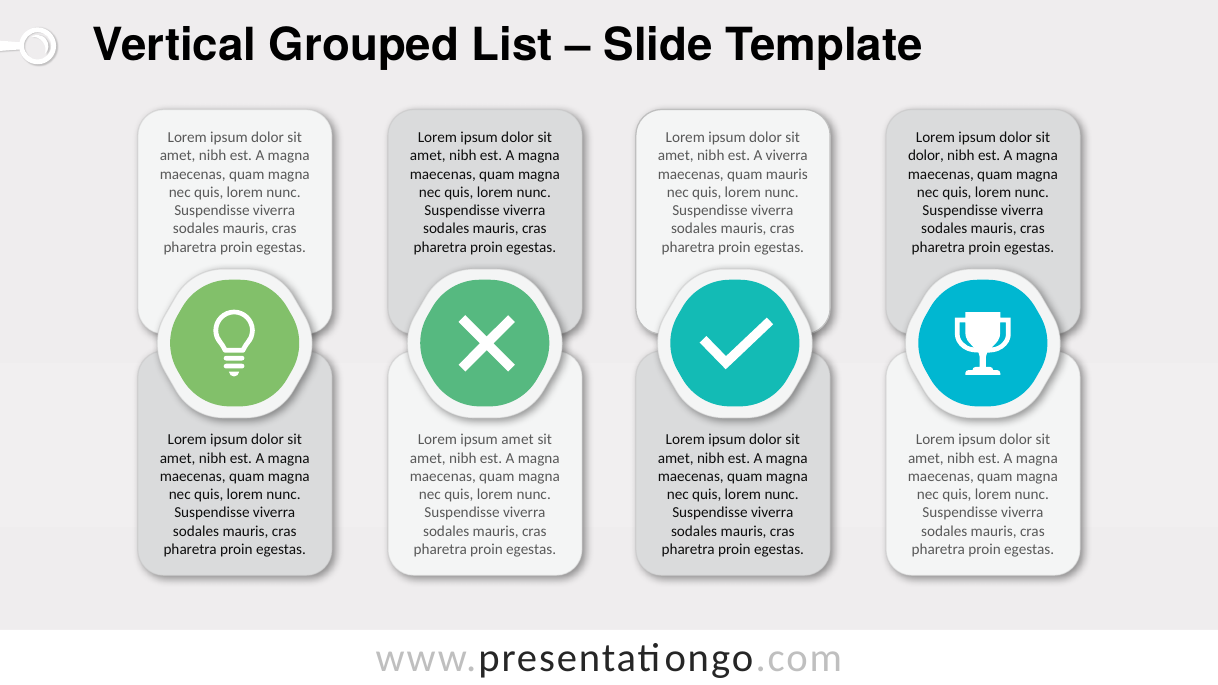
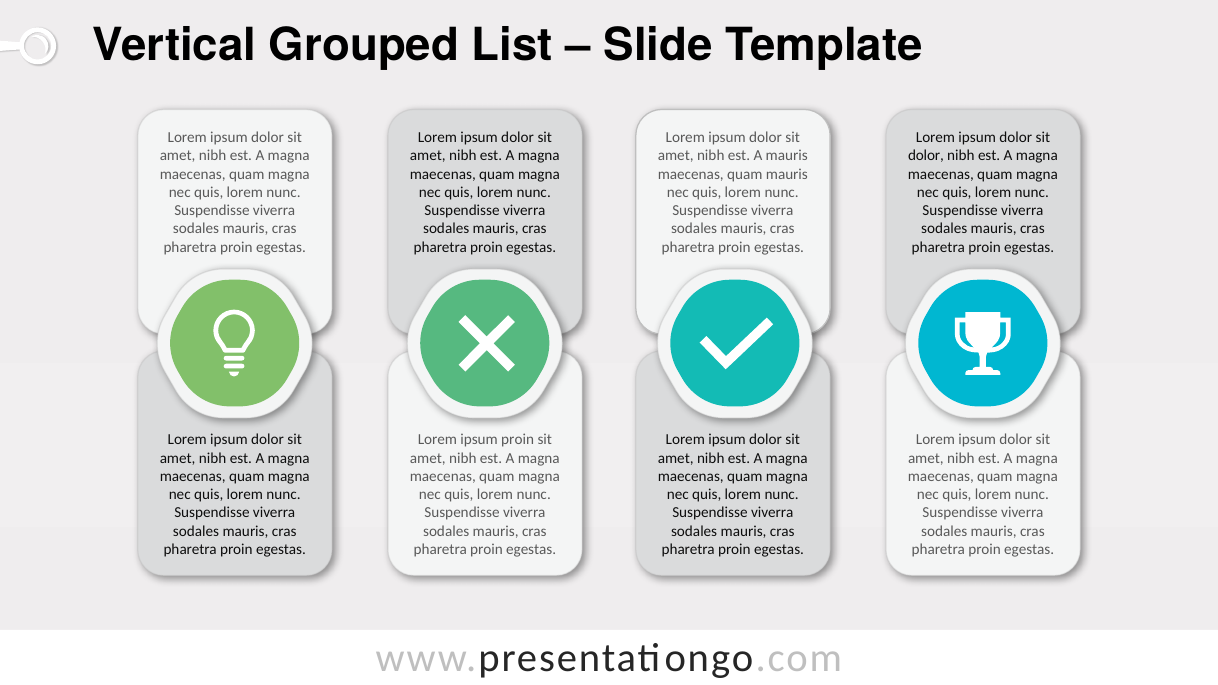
A viverra: viverra -> mauris
ipsum amet: amet -> proin
